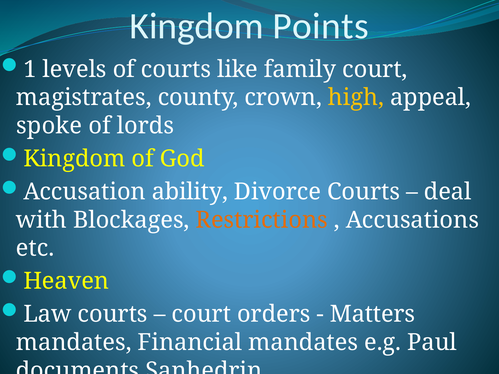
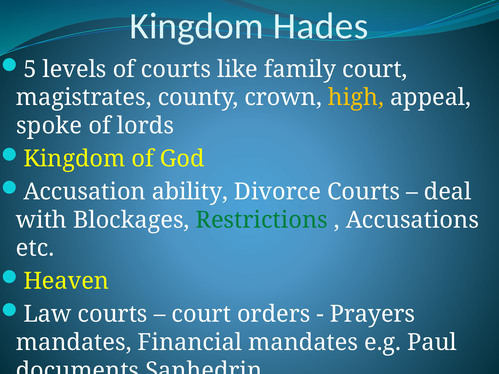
Points: Points -> Hades
1: 1 -> 5
Restrictions colour: orange -> green
Matters: Matters -> Prayers
